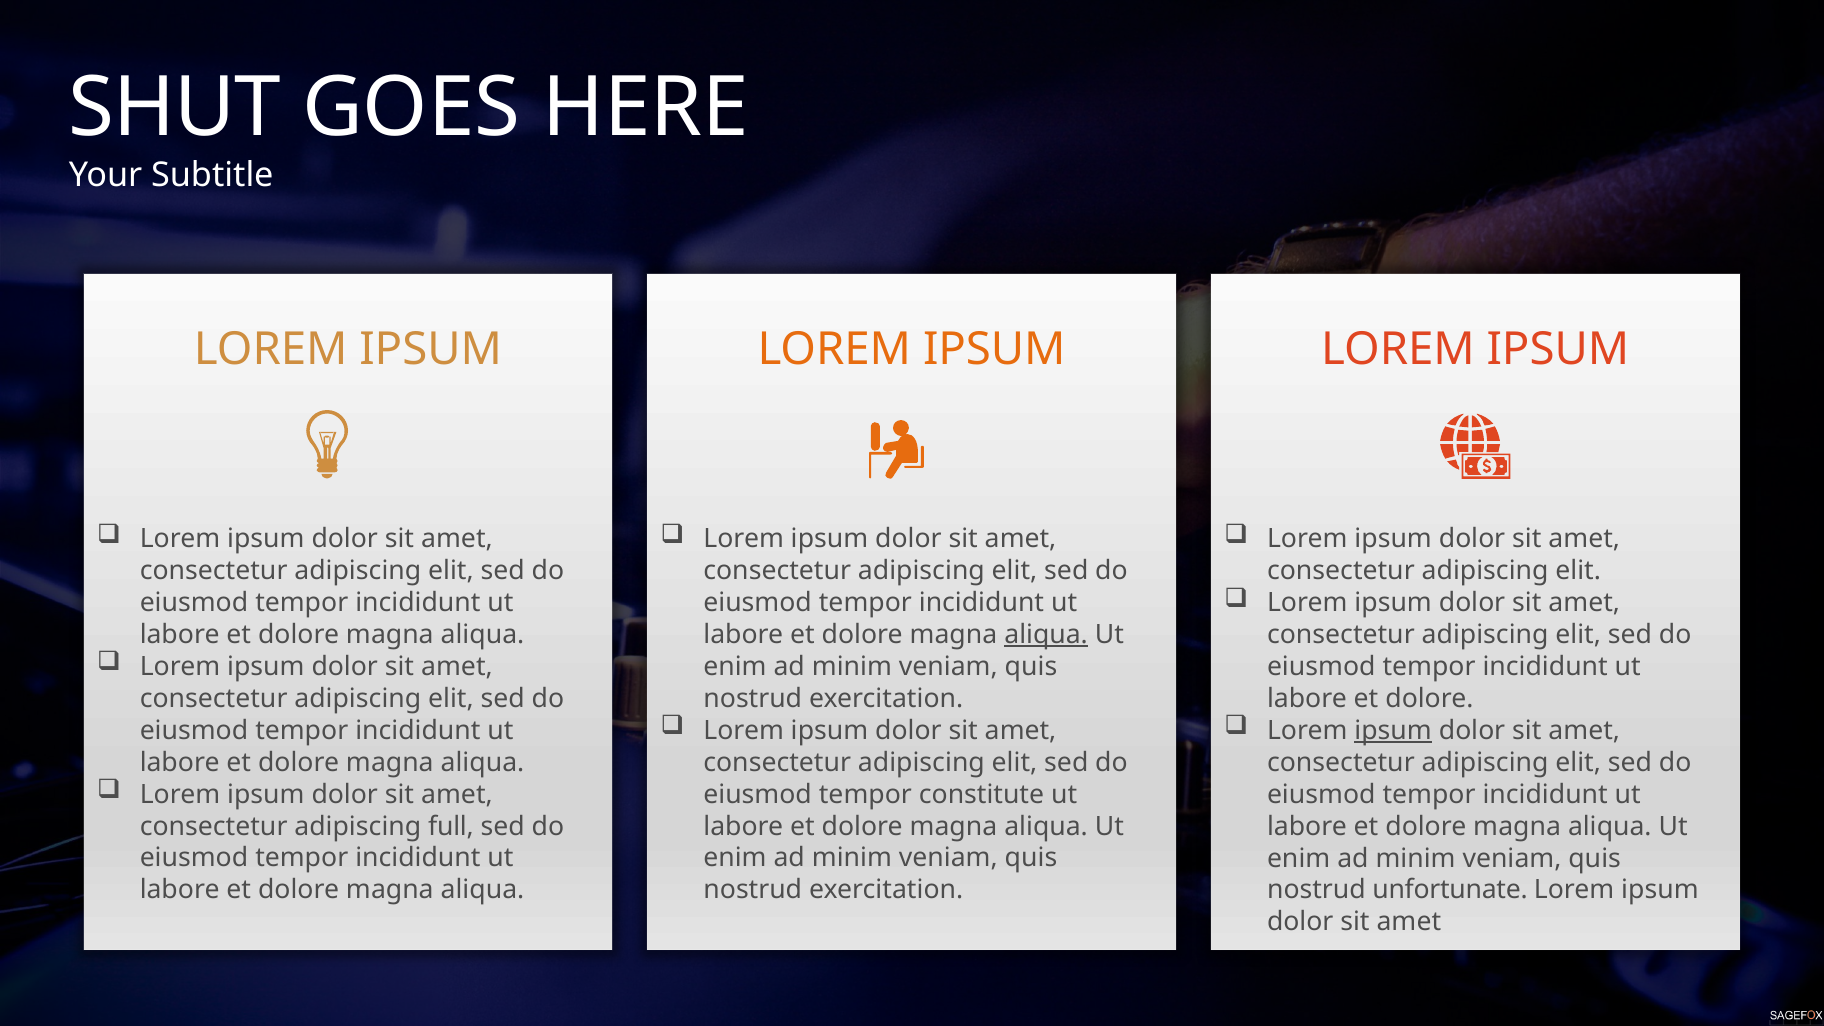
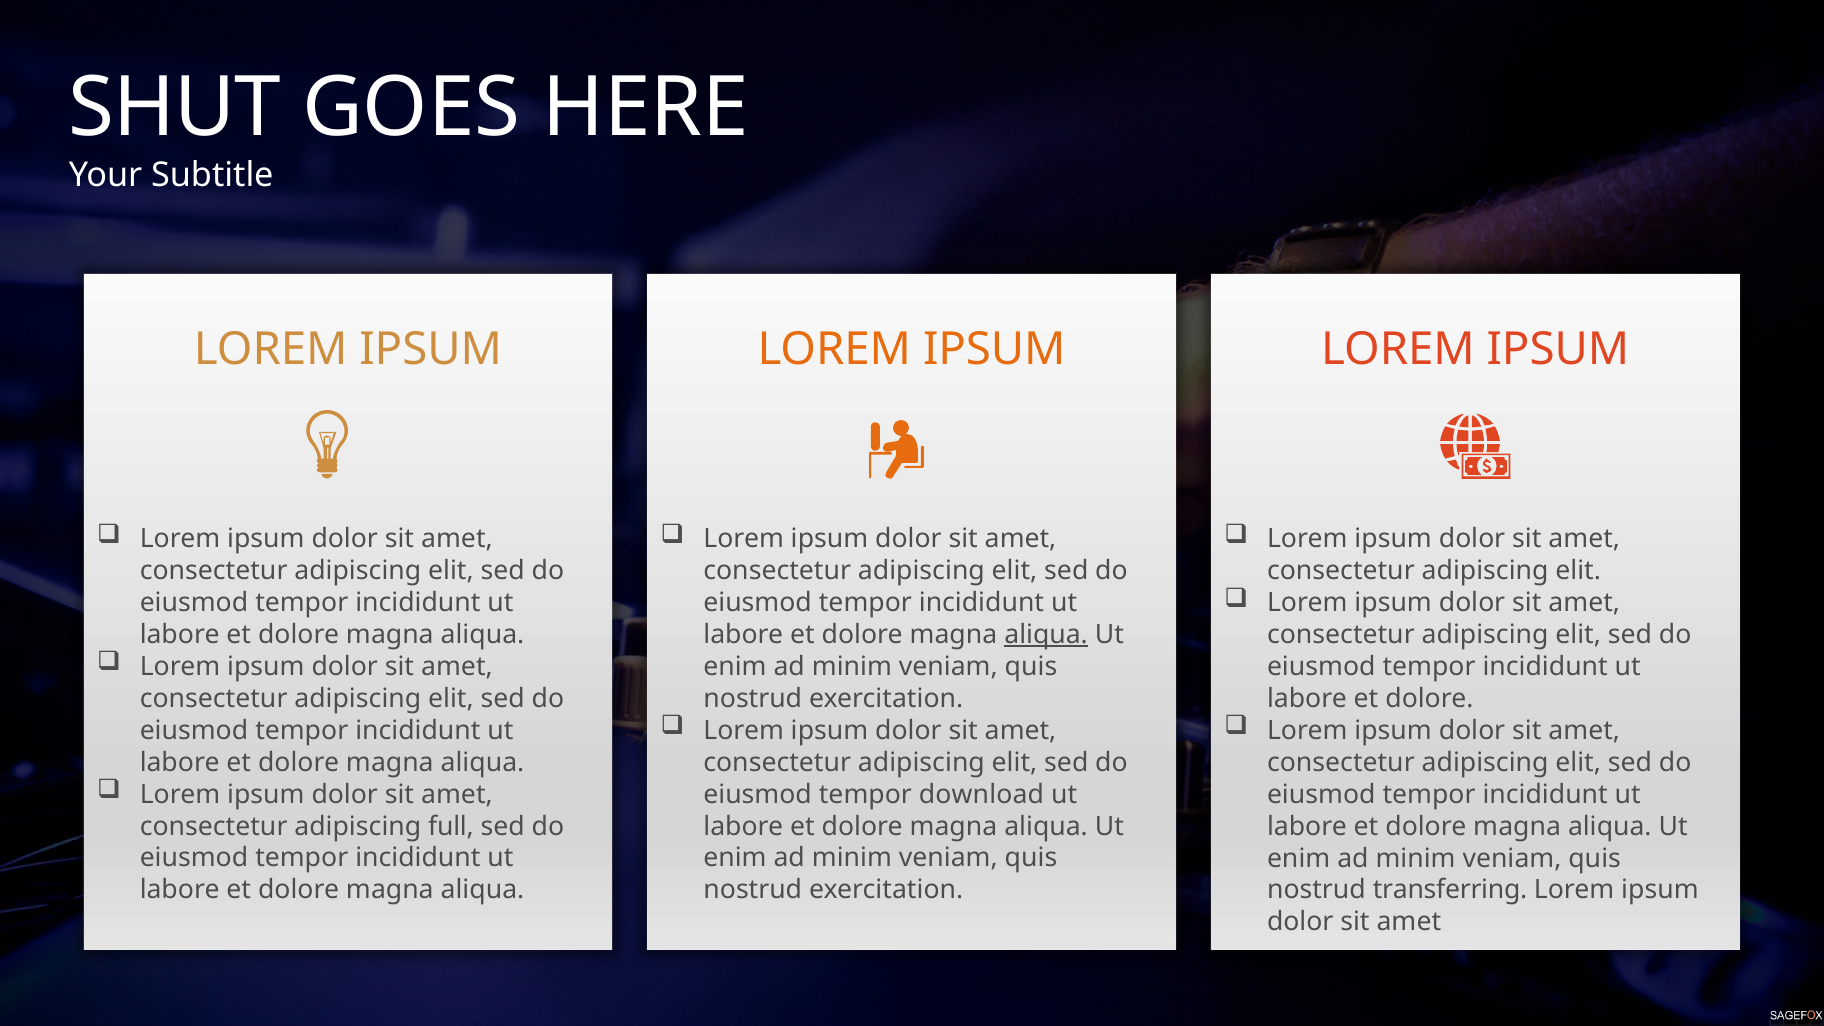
ipsum at (1393, 730) underline: present -> none
constitute: constitute -> download
unfortunate: unfortunate -> transferring
